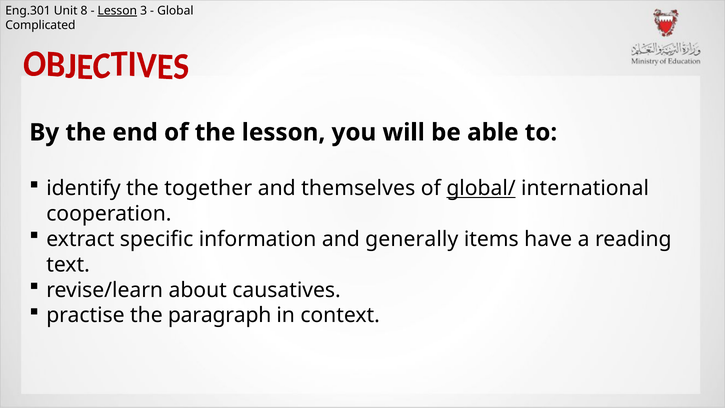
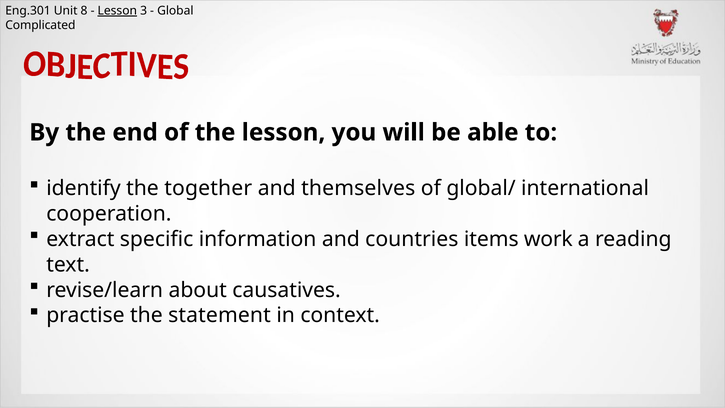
global/ underline: present -> none
generally: generally -> countries
have: have -> work
paragraph: paragraph -> statement
